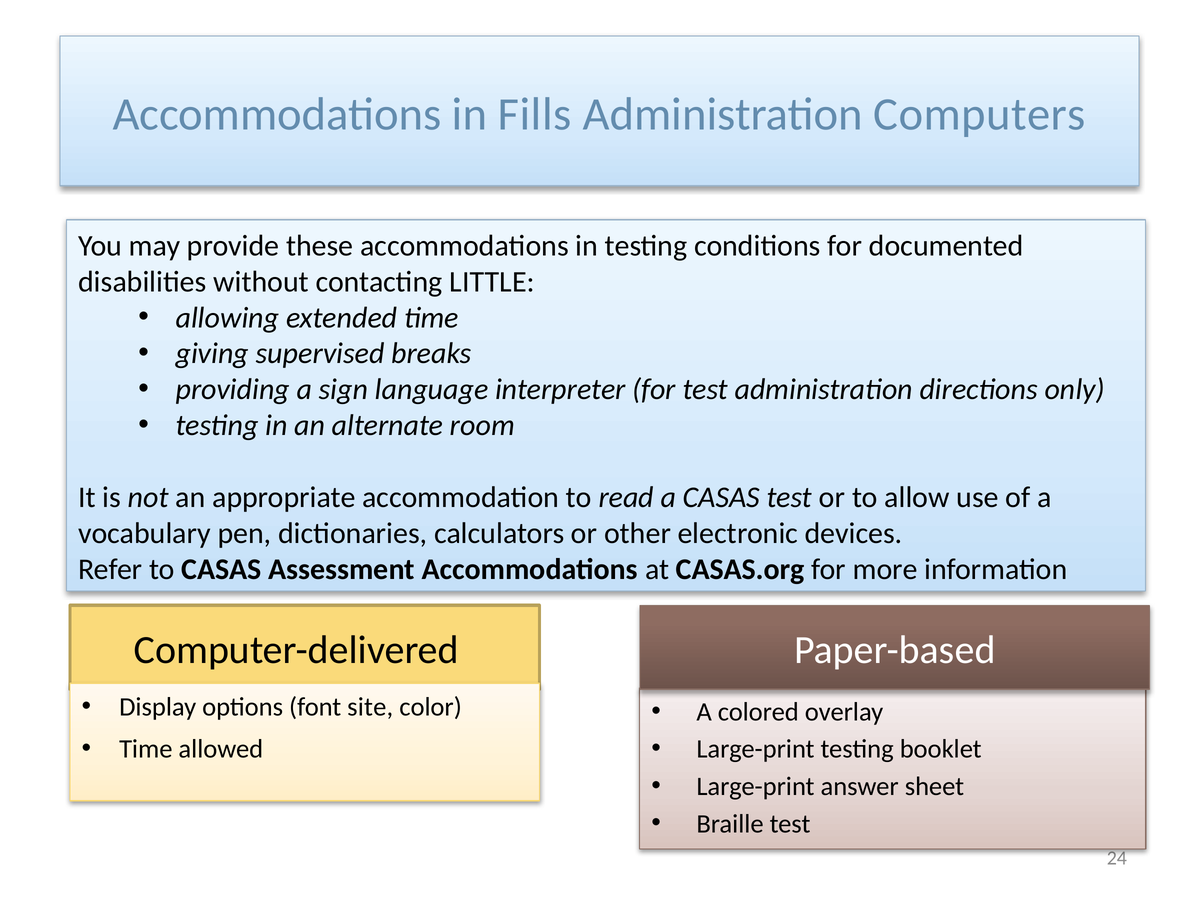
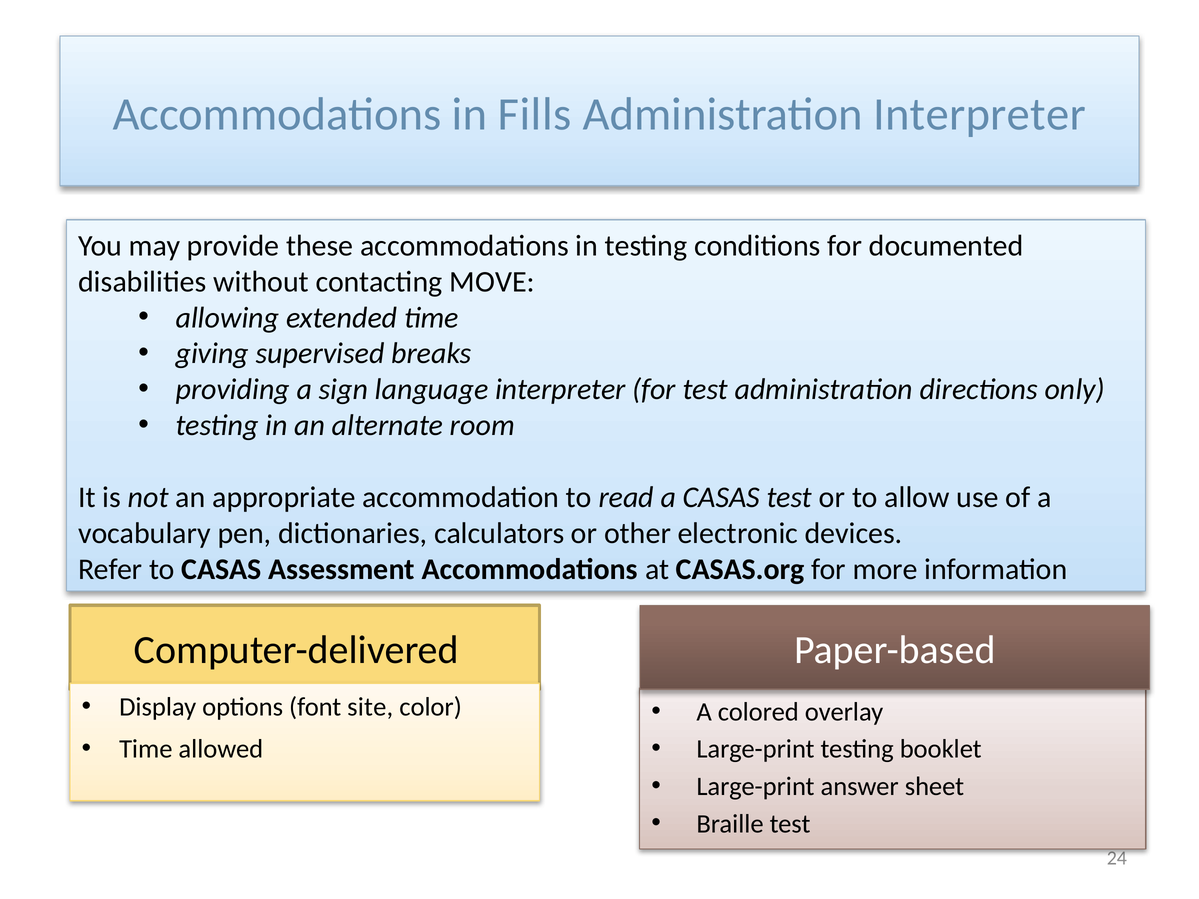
Administration Computers: Computers -> Interpreter
LITTLE: LITTLE -> MOVE
